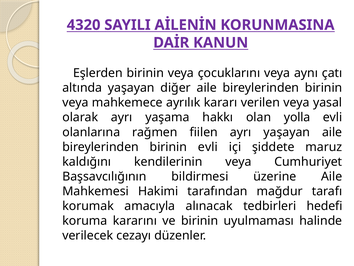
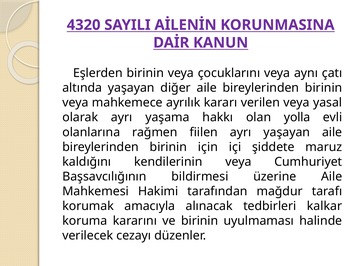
birinin evli: evli -> için
hedefi: hedefi -> kalkar
